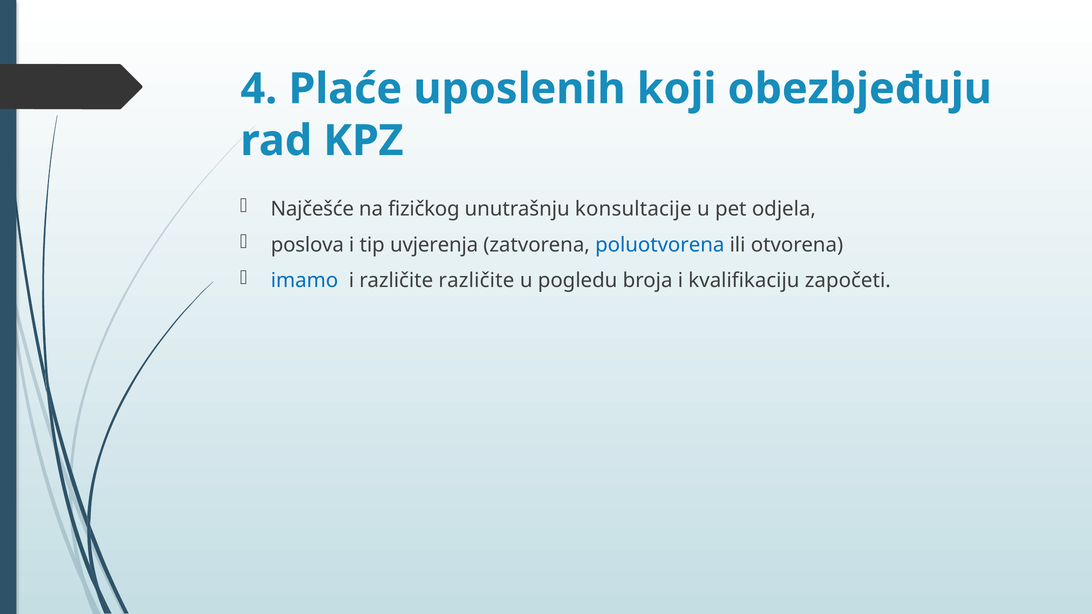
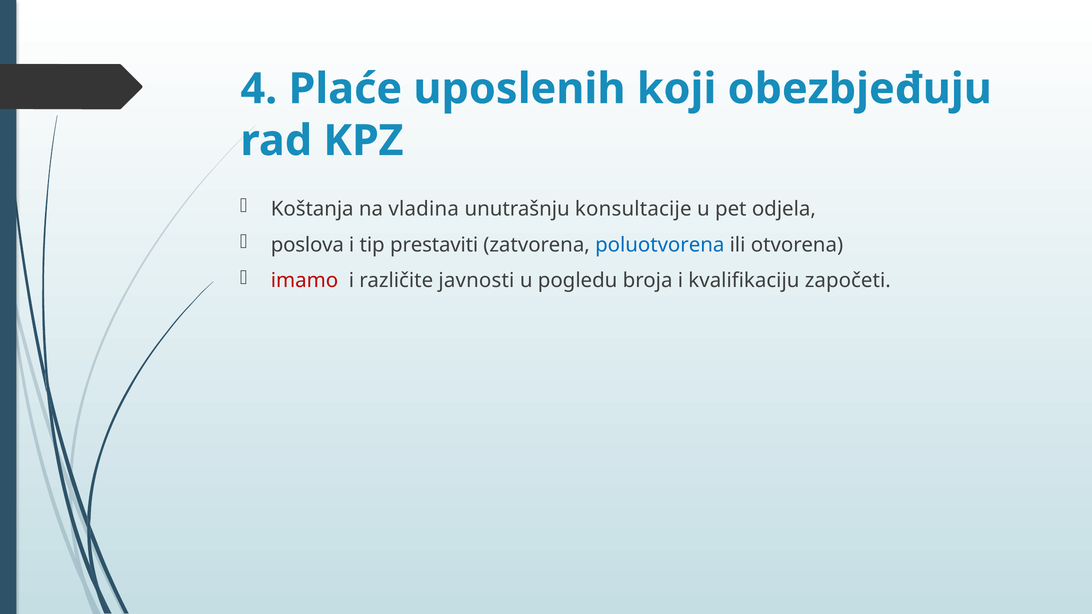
Najčešće: Najčešće -> Koštanja
fizičkog: fizičkog -> vladina
uvjerenja: uvjerenja -> prestaviti
imamo colour: blue -> red
različite različite: različite -> javnosti
